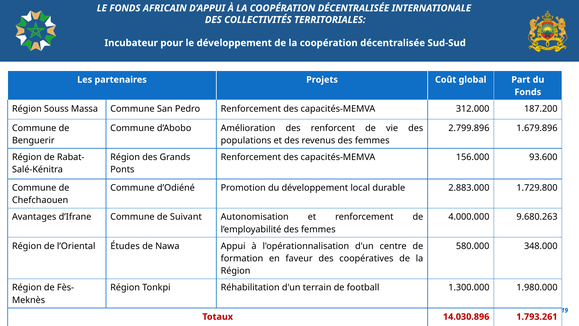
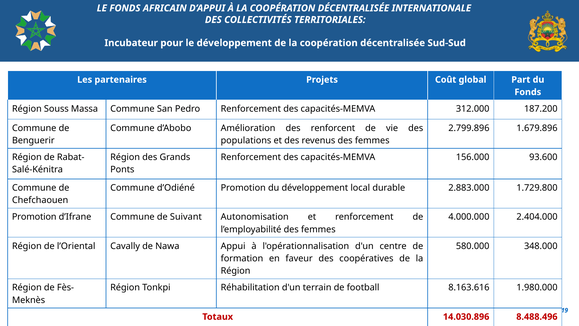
Avantages at (34, 217): Avantages -> Promotion
9.680.263: 9.680.263 -> 2.404.000
Études: Études -> Cavally
1.300.000: 1.300.000 -> 8.163.616
1.793.261: 1.793.261 -> 8.488.496
